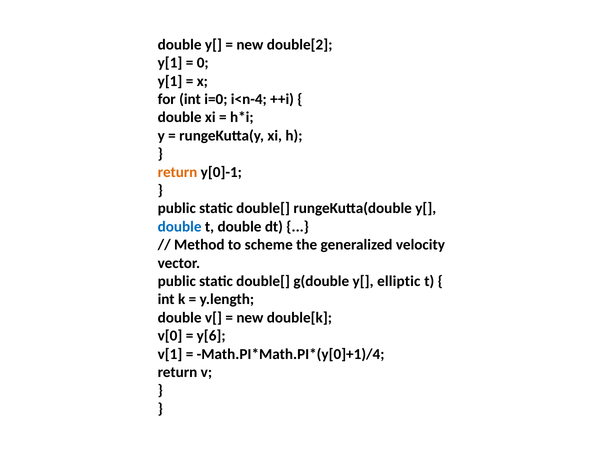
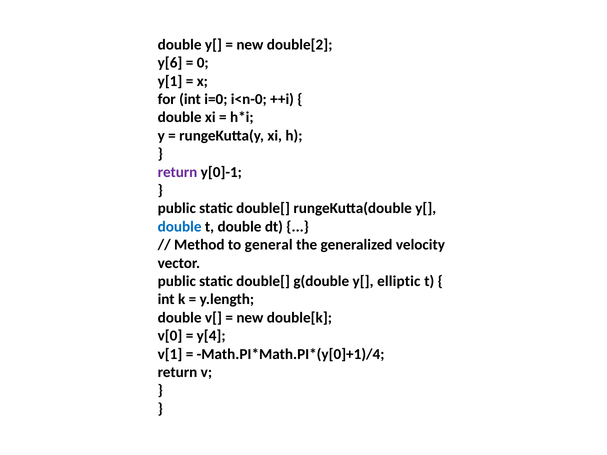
y[1 at (170, 63): y[1 -> y[6
i<n-4: i<n-4 -> i<n-0
return at (178, 172) colour: orange -> purple
scheme: scheme -> general
y[6: y[6 -> y[4
